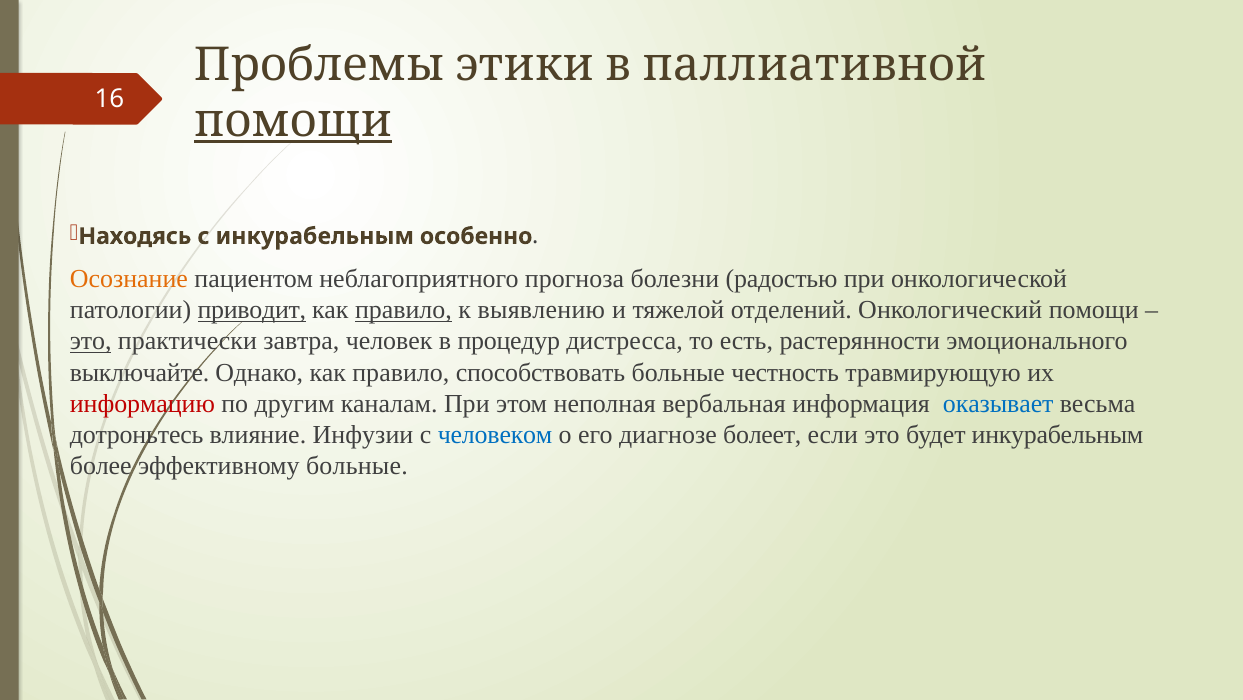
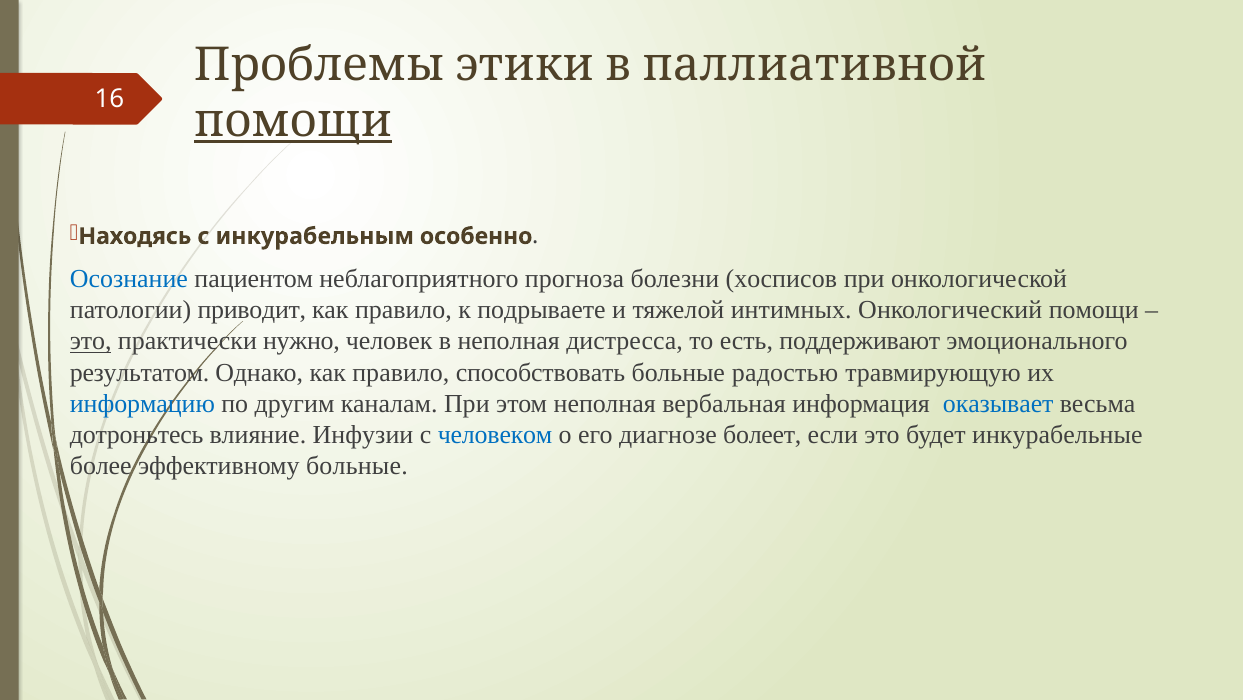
Осознание colour: orange -> blue
радостью: радостью -> хосписов
приводит underline: present -> none
правило at (403, 310) underline: present -> none
выявлению: выявлению -> подрываете
отделений: отделений -> интимных
завтра: завтра -> нужно
в процедур: процедур -> неполная
растерянности: растерянности -> поддерживают
выключайте: выключайте -> результатом
честность: честность -> радостью
информацию colour: red -> blue
будет инкурабельным: инкурабельным -> инкурабельные
